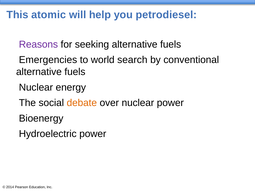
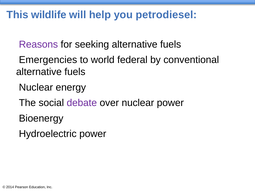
atomic: atomic -> wildlife
search: search -> federal
debate colour: orange -> purple
